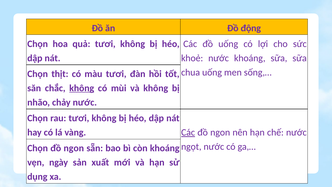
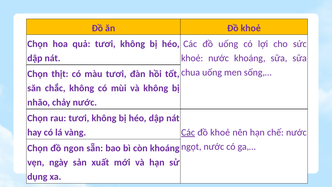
ăn Đồ động: động -> khoẻ
không at (82, 88) underline: present -> none
ngon at (220, 132): ngon -> khoẻ
